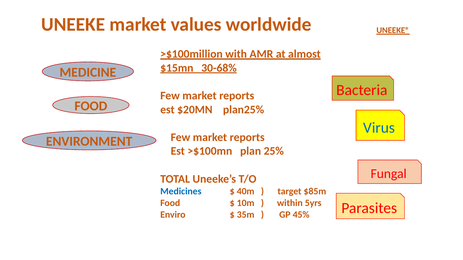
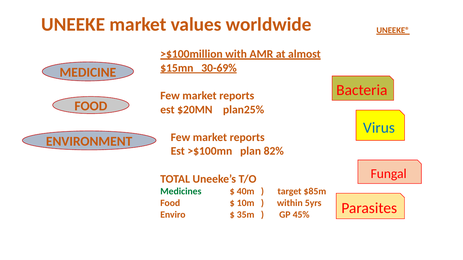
30-68%: 30-68% -> 30-69%
25%: 25% -> 82%
Medicines colour: blue -> green
